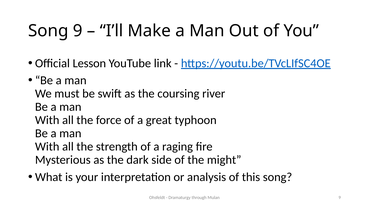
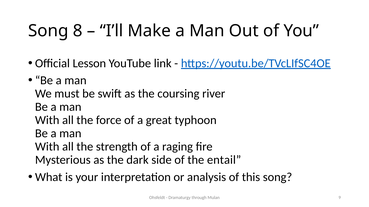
Song 9: 9 -> 8
might: might -> entail
